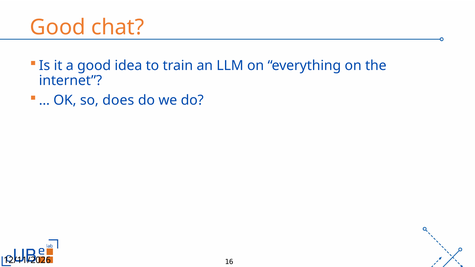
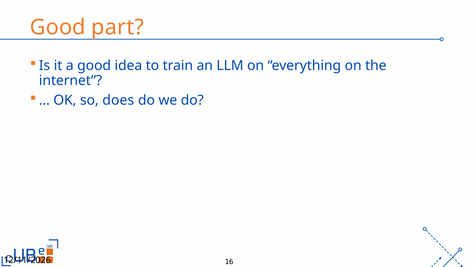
chat: chat -> part
